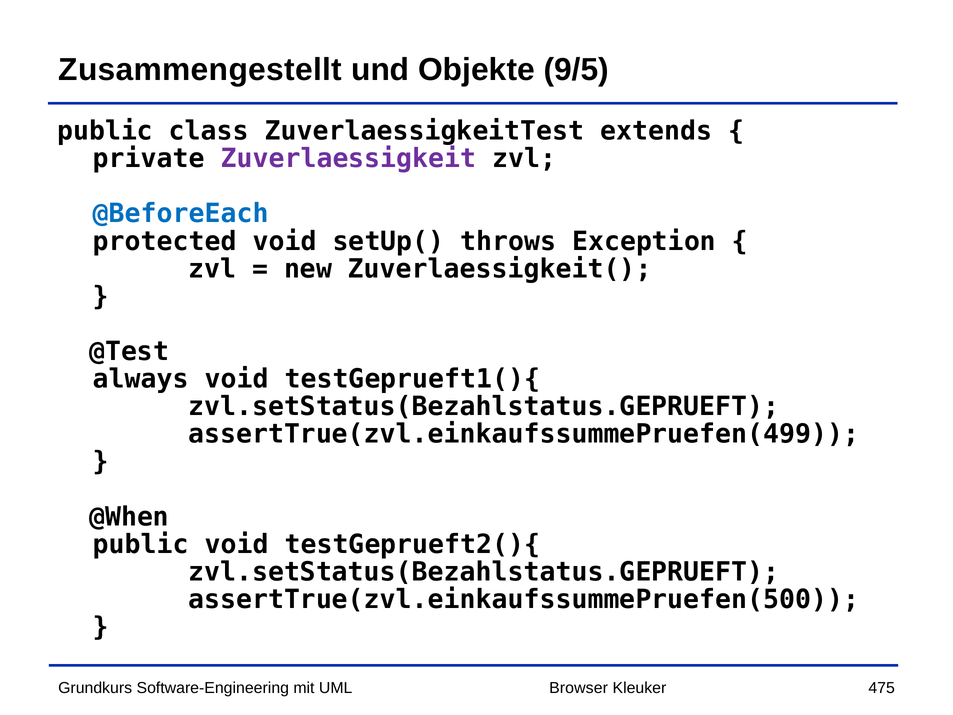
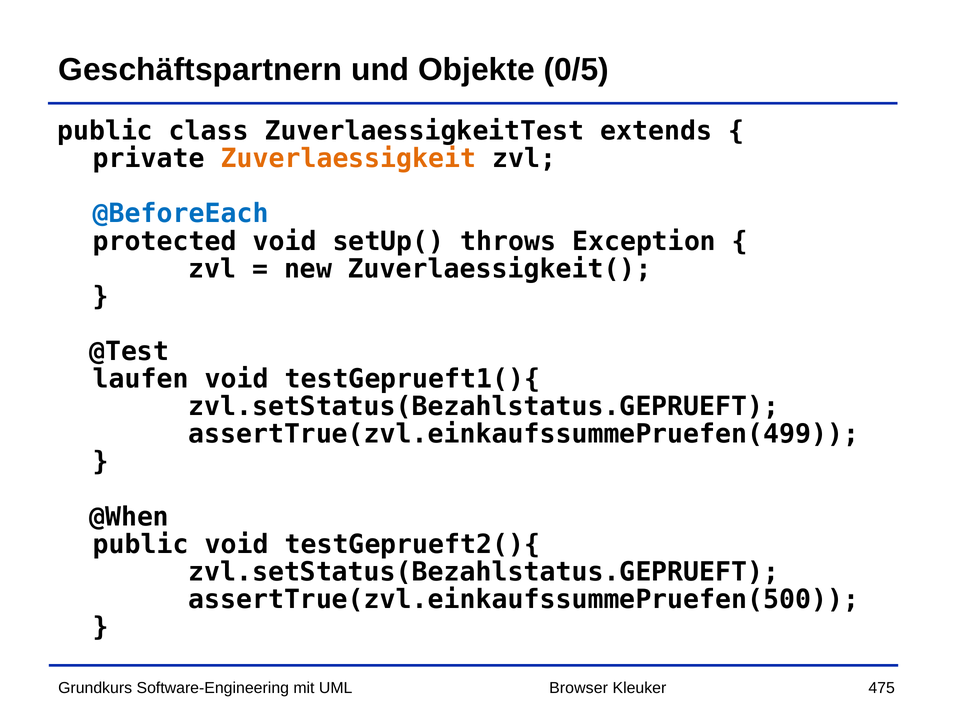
Zusammengestellt: Zusammengestellt -> Geschäftspartnern
9/5: 9/5 -> 0/5
Zuverlaessigkeit colour: purple -> orange
always: always -> laufen
